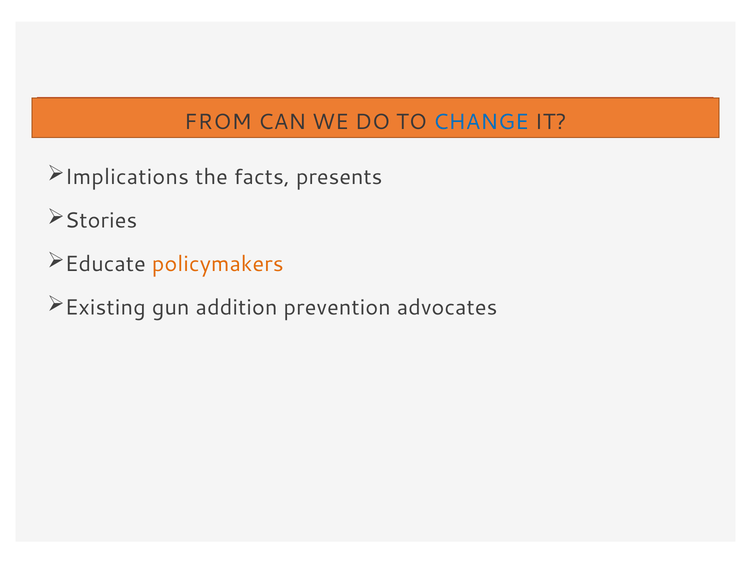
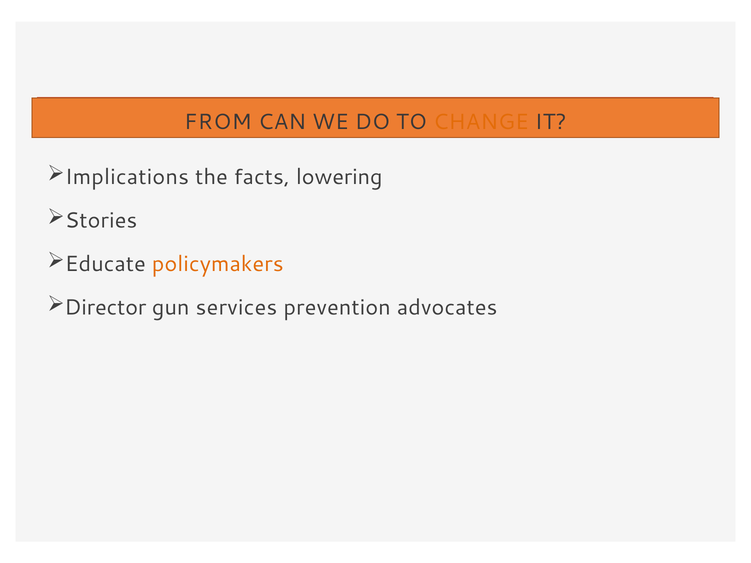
CHANGE colour: blue -> orange
presents: presents -> lowering
Existing: Existing -> Director
addition: addition -> services
